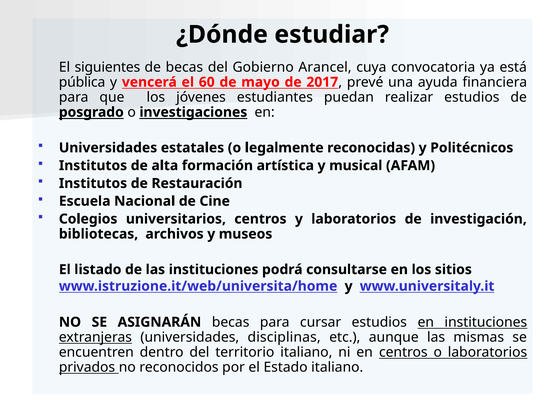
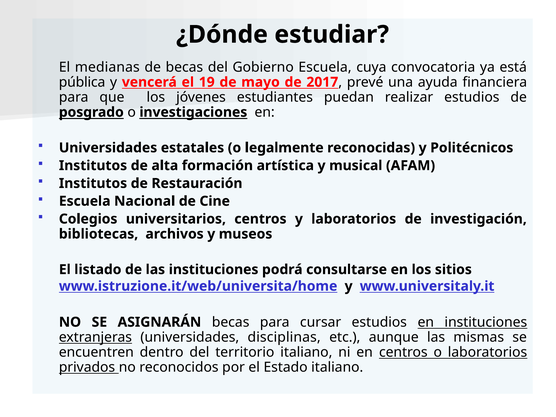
siguientes: siguientes -> medianas
Gobierno Arancel: Arancel -> Escuela
60: 60 -> 19
